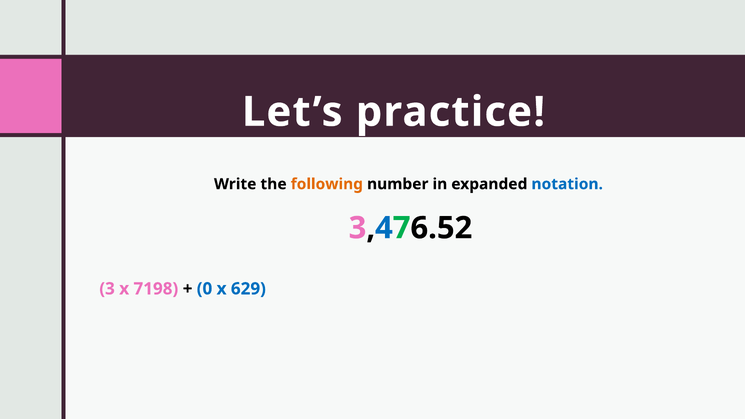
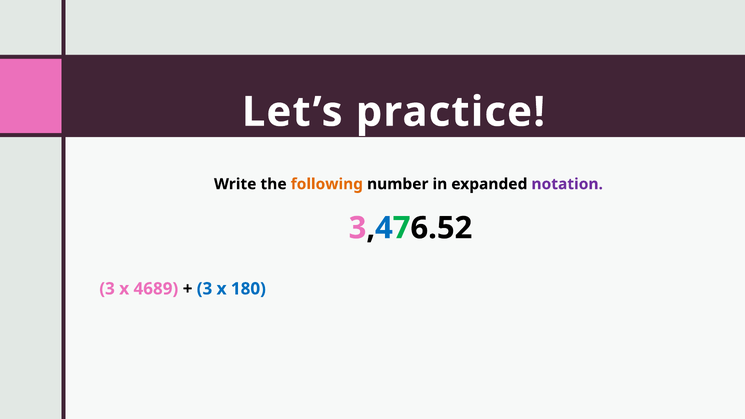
notation colour: blue -> purple
7198: 7198 -> 4689
0 at (204, 289): 0 -> 3
629: 629 -> 180
